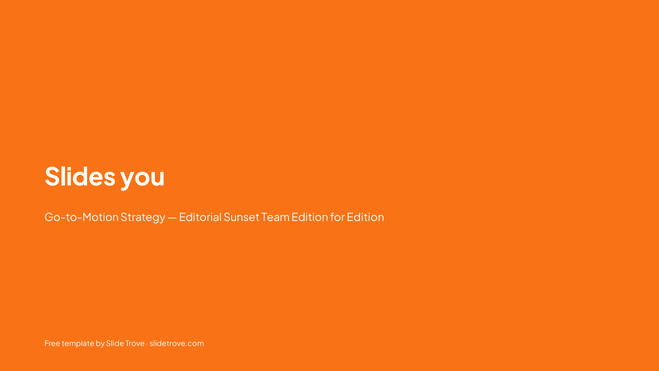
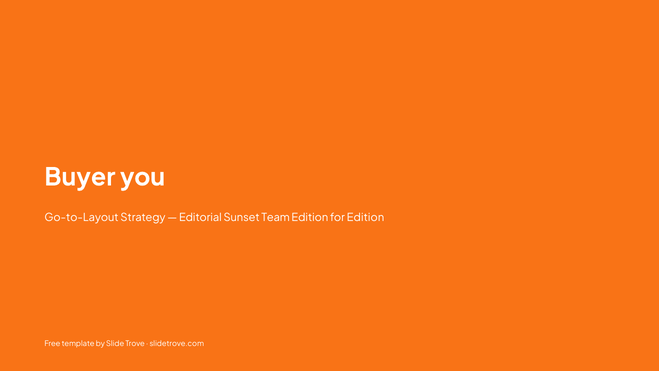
Slides: Slides -> Buyer
Go-to-Motion: Go-to-Motion -> Go-to-Layout
